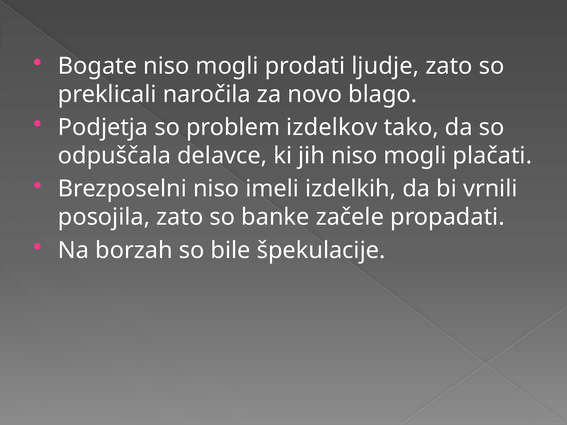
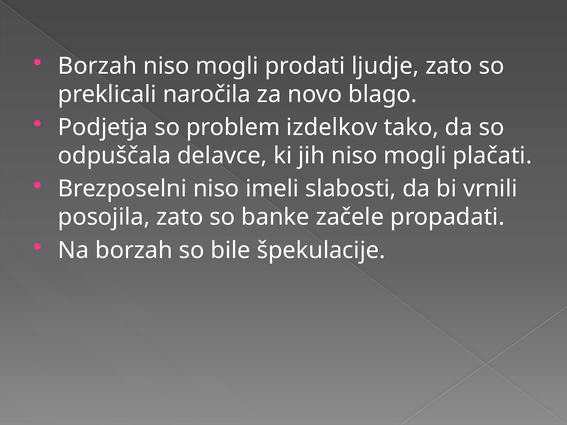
Bogate at (98, 66): Bogate -> Borzah
izdelkih: izdelkih -> slabosti
